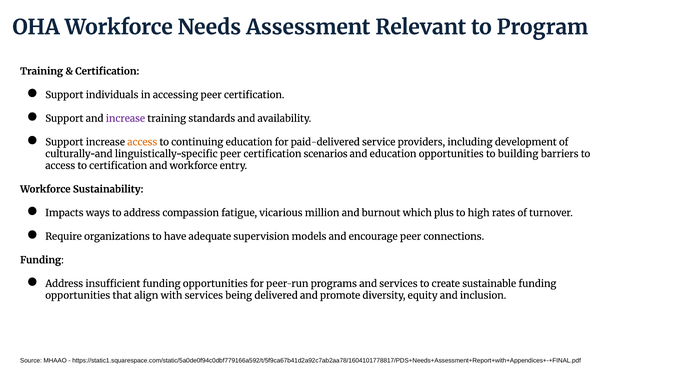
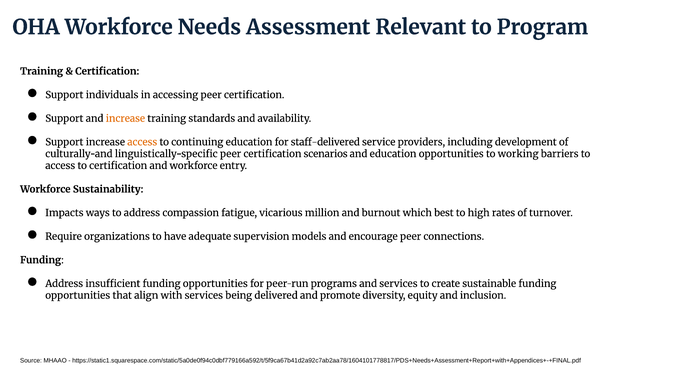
increase at (125, 118) colour: purple -> orange
paid-delivered: paid-delivered -> staff-delivered
building: building -> working
plus: plus -> best
